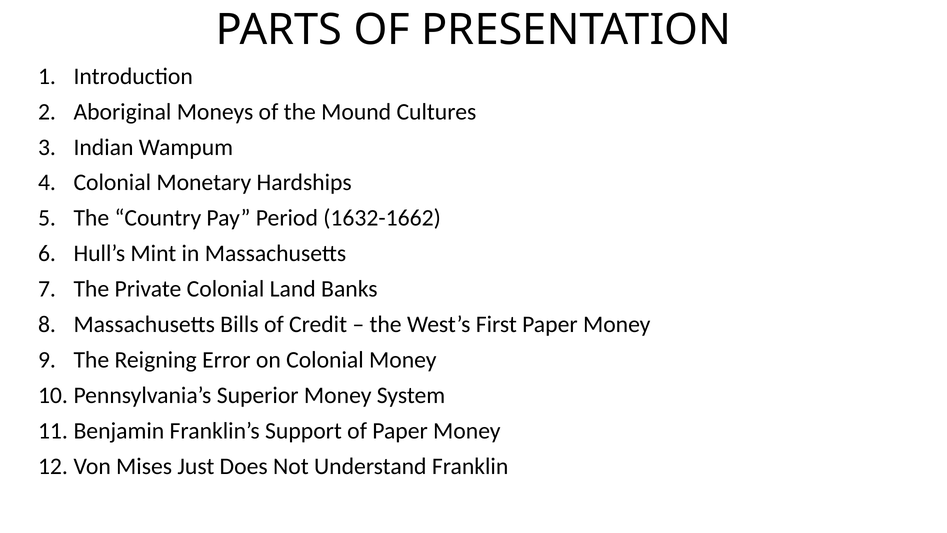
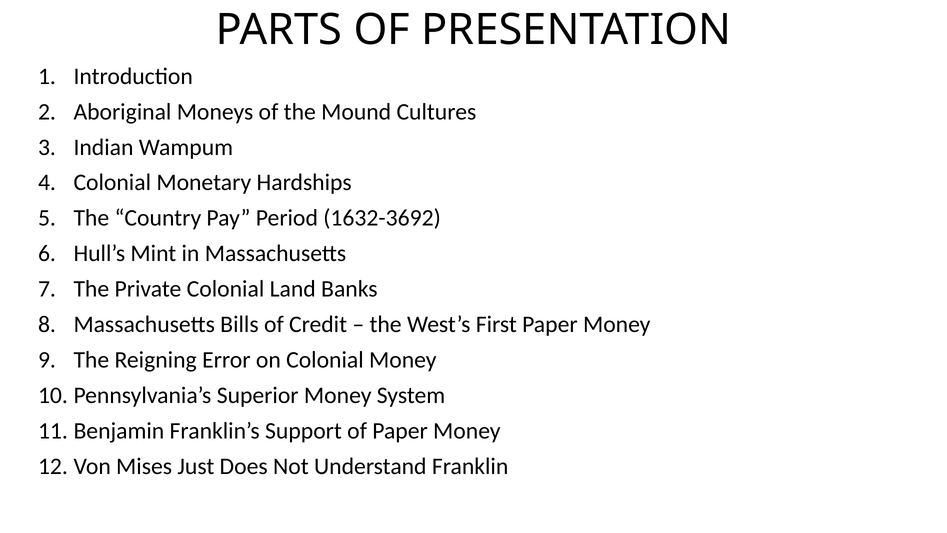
1632-1662: 1632-1662 -> 1632-3692
